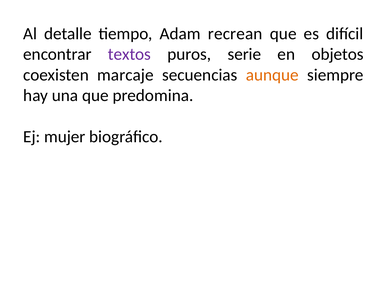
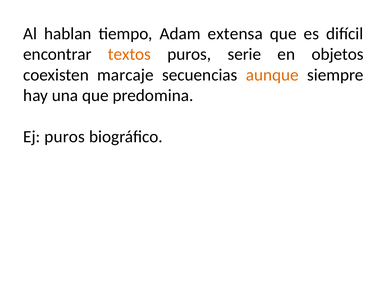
detalle: detalle -> hablan
recrean: recrean -> extensa
textos colour: purple -> orange
Ej mujer: mujer -> puros
